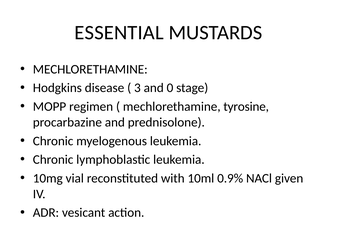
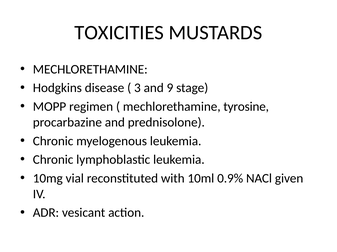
ESSENTIAL: ESSENTIAL -> TOXICITIES
0: 0 -> 9
